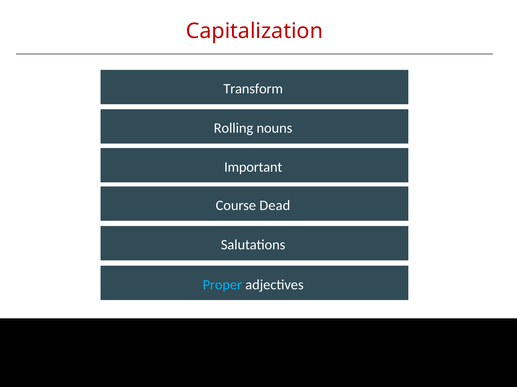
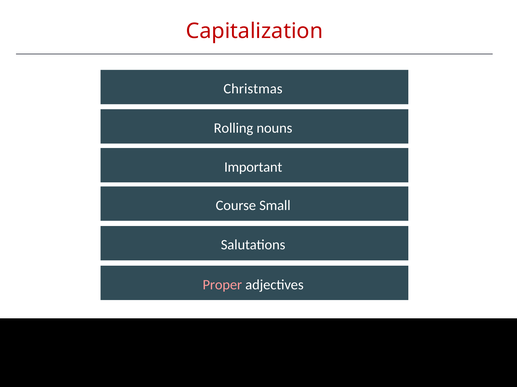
Transform: Transform -> Christmas
Dead: Dead -> Small
Proper colour: light blue -> pink
